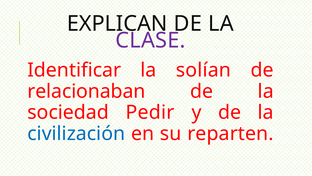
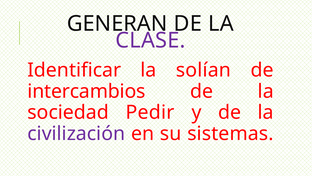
EXPLICAN: EXPLICAN -> GENERAN
relacionaban: relacionaban -> intercambios
civilización colour: blue -> purple
reparten: reparten -> sistemas
